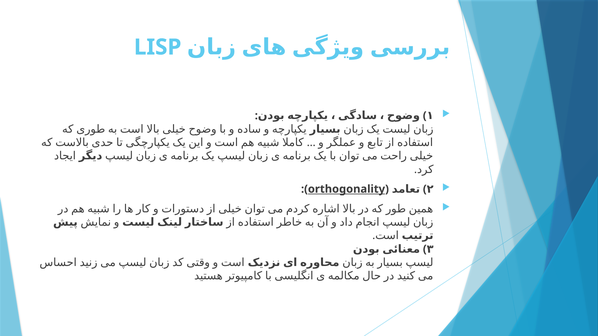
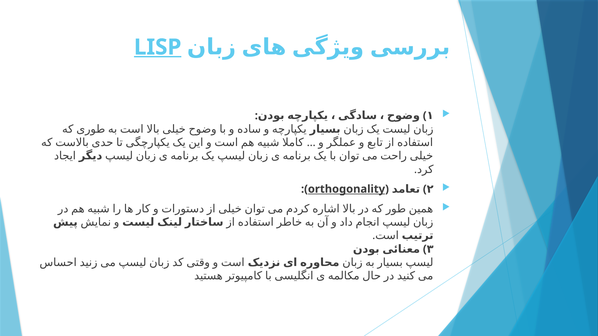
LISP underline: none -> present
